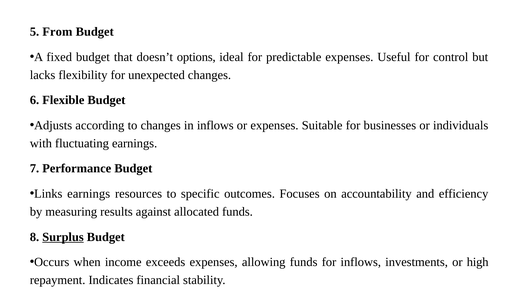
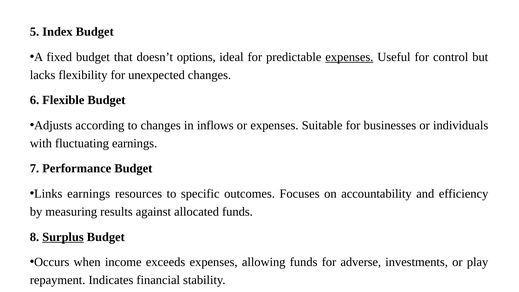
From: From -> Index
expenses at (349, 57) underline: none -> present
for inflows: inflows -> adverse
high: high -> play
